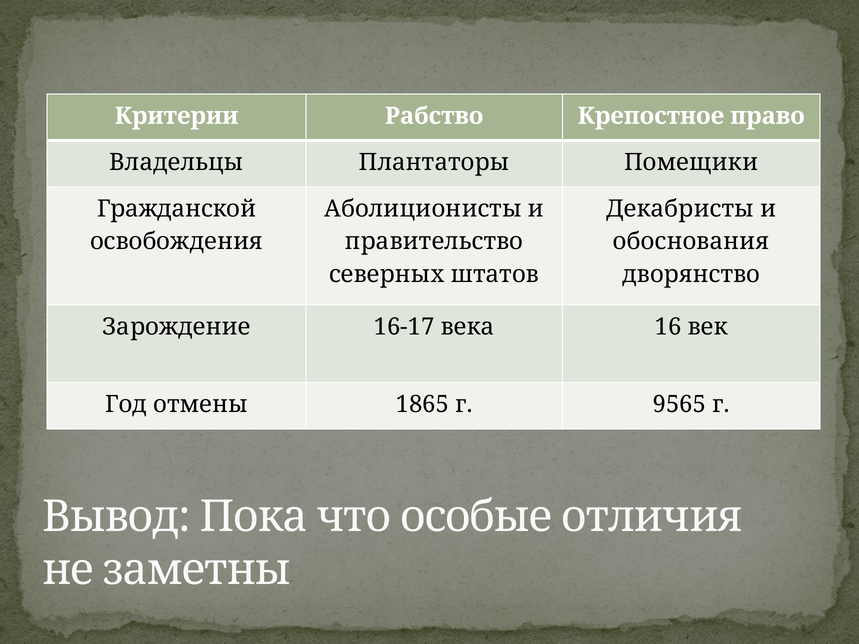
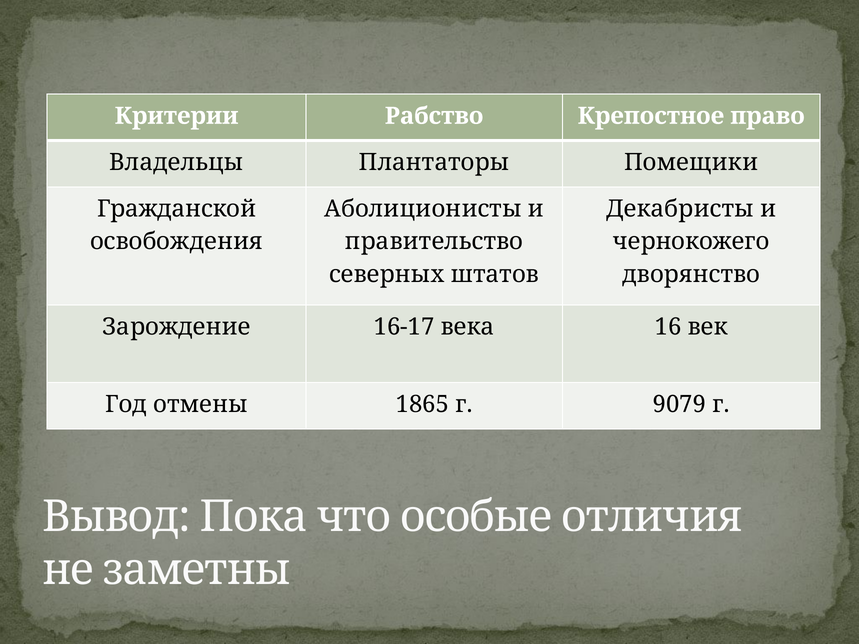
обоснования: обоснования -> чернокожего
9565: 9565 -> 9079
